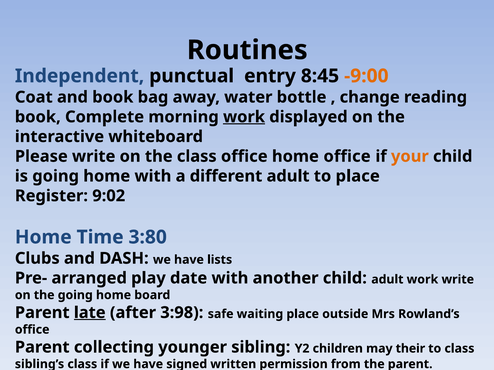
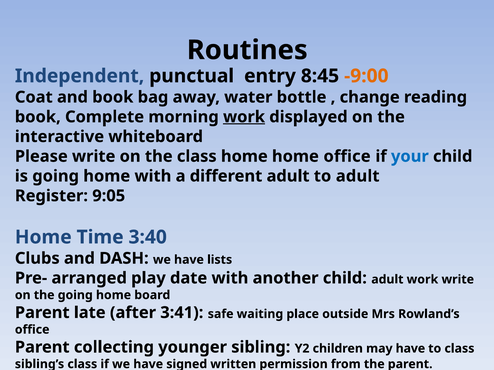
class office: office -> home
your colour: orange -> blue
to place: place -> adult
9:02: 9:02 -> 9:05
3:80: 3:80 -> 3:40
late underline: present -> none
3:98: 3:98 -> 3:41
may their: their -> have
